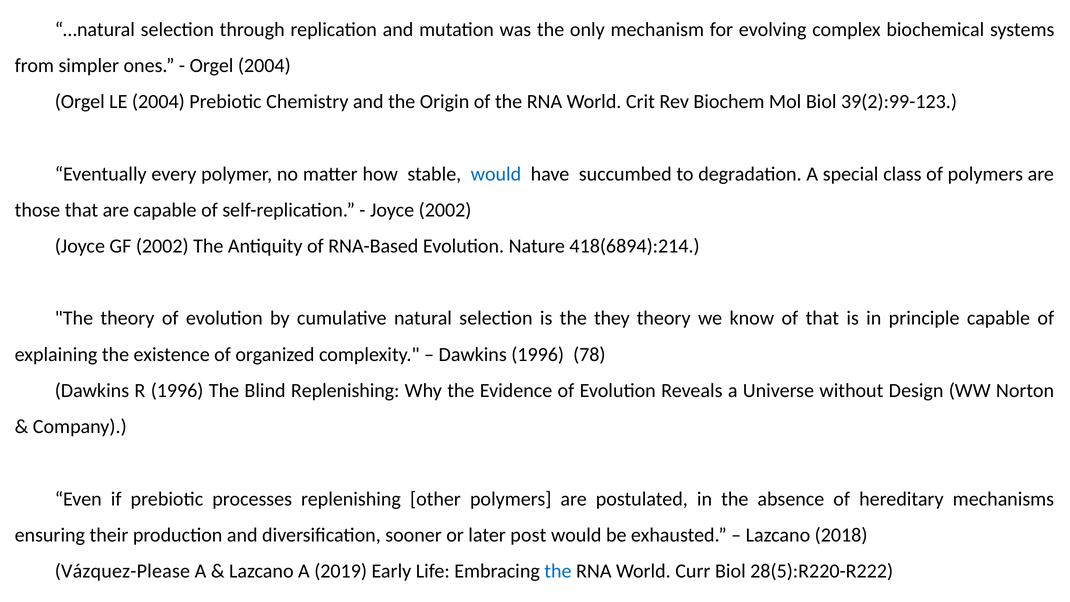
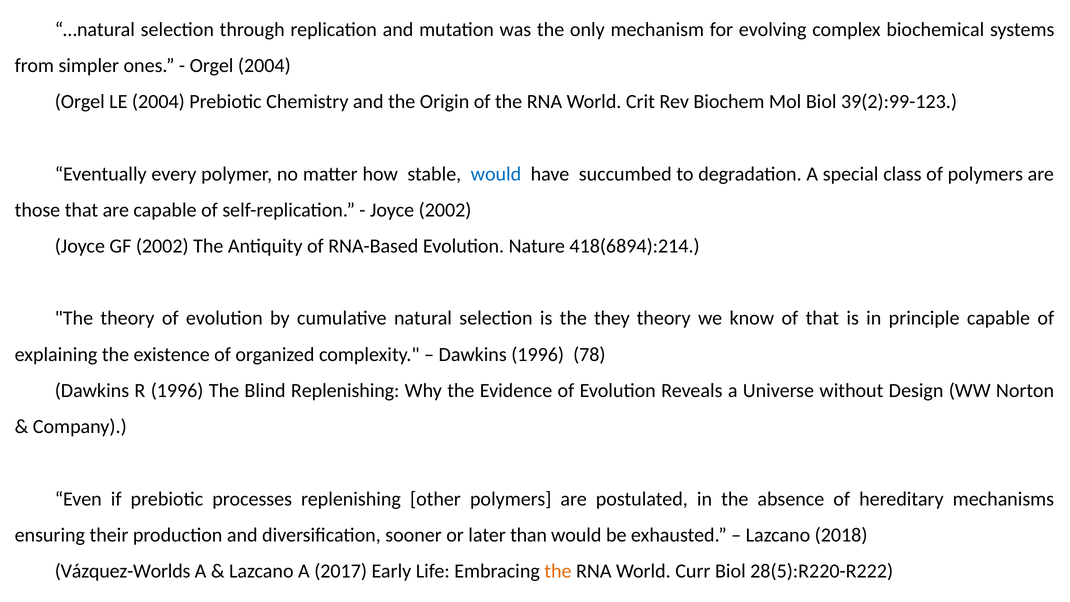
post: post -> than
Vázquez-Please: Vázquez-Please -> Vázquez-Worlds
2019: 2019 -> 2017
the at (558, 571) colour: blue -> orange
